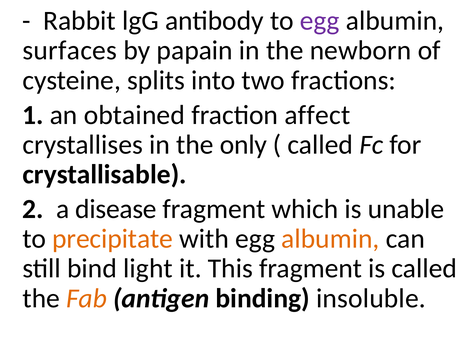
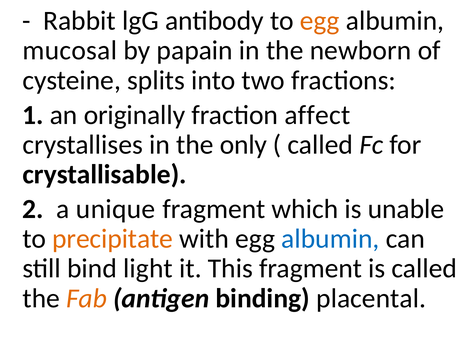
egg at (320, 21) colour: purple -> orange
surfaces: surfaces -> mucosal
obtained: obtained -> originally
disease: disease -> unique
albumin at (330, 239) colour: orange -> blue
insoluble: insoluble -> placental
